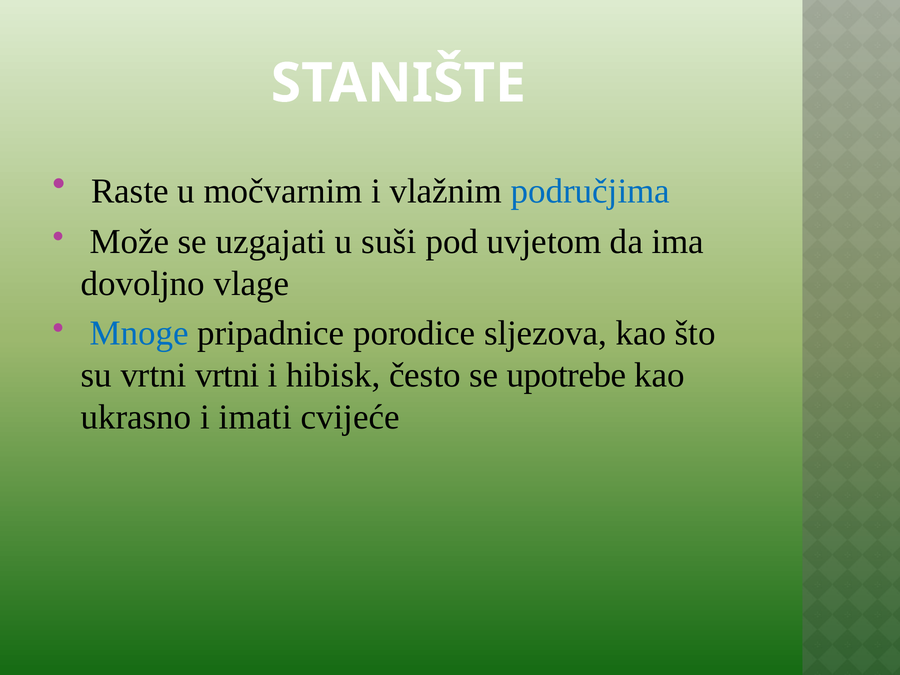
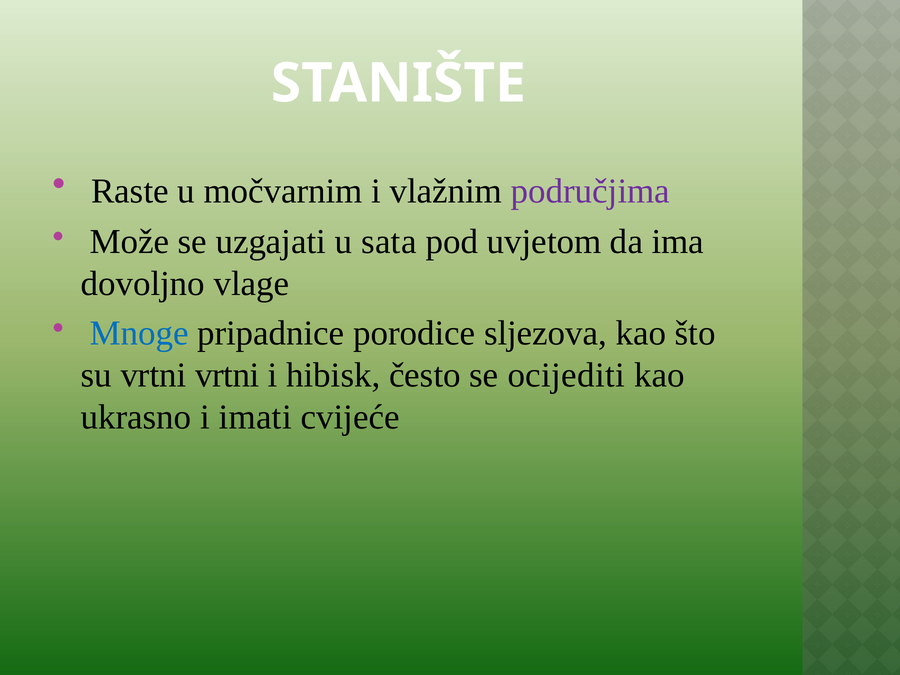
područjima colour: blue -> purple
suši: suši -> sata
upotrebe: upotrebe -> ocijediti
